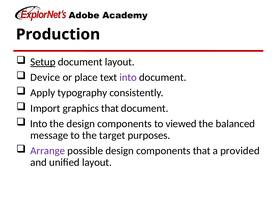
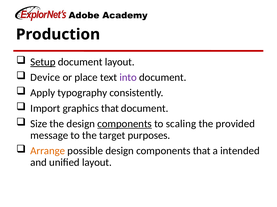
Into at (39, 124): Into -> Size
components at (125, 124) underline: none -> present
viewed: viewed -> scaling
balanced: balanced -> provided
Arrange colour: purple -> orange
provided: provided -> intended
